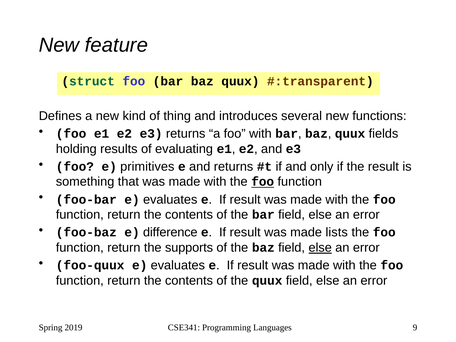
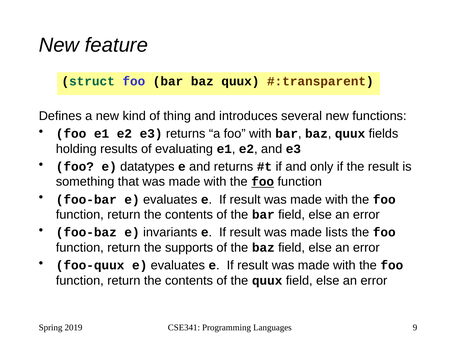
primitives: primitives -> datatypes
difference: difference -> invariants
else at (320, 248) underline: present -> none
